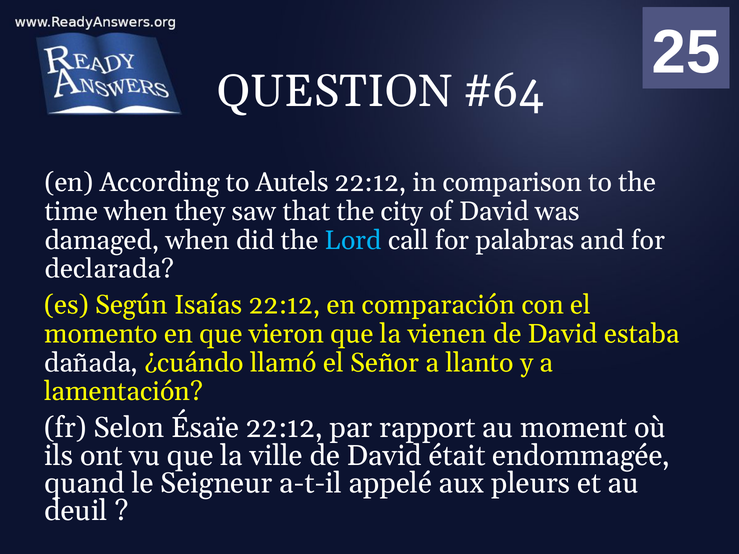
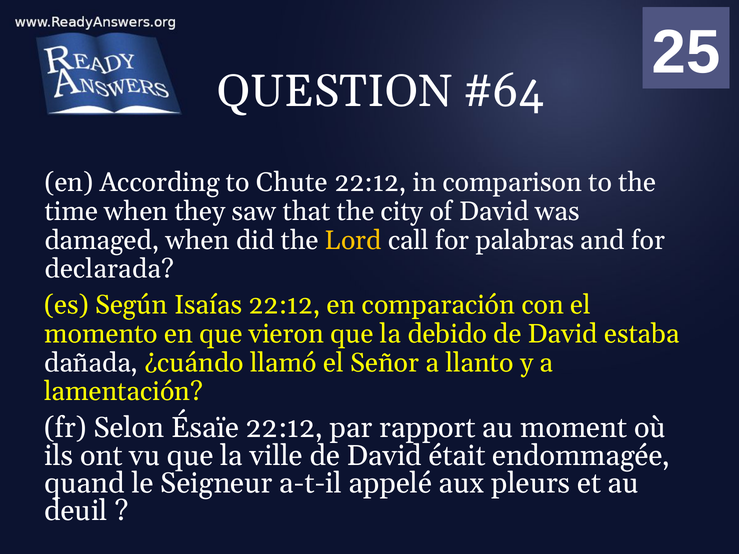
Autels: Autels -> Chute
Lord colour: light blue -> yellow
vienen: vienen -> debido
